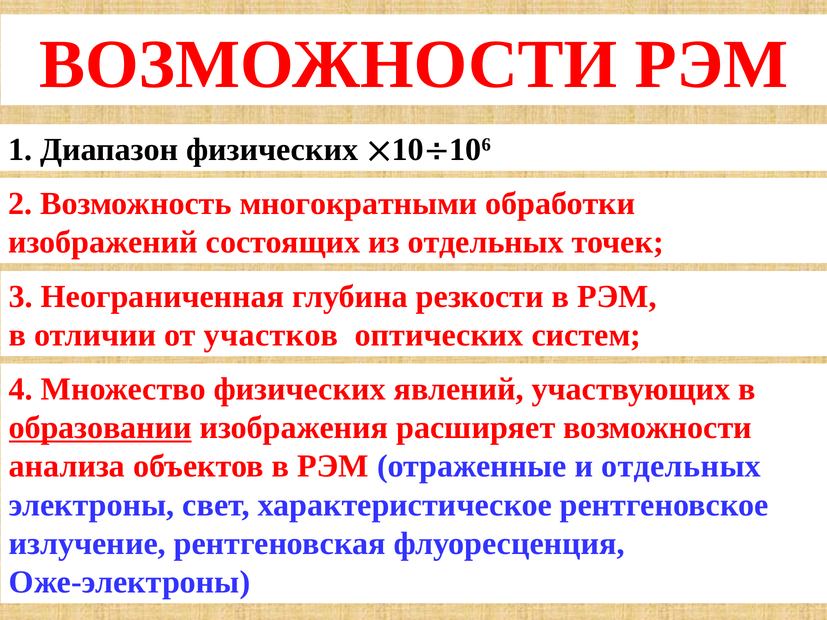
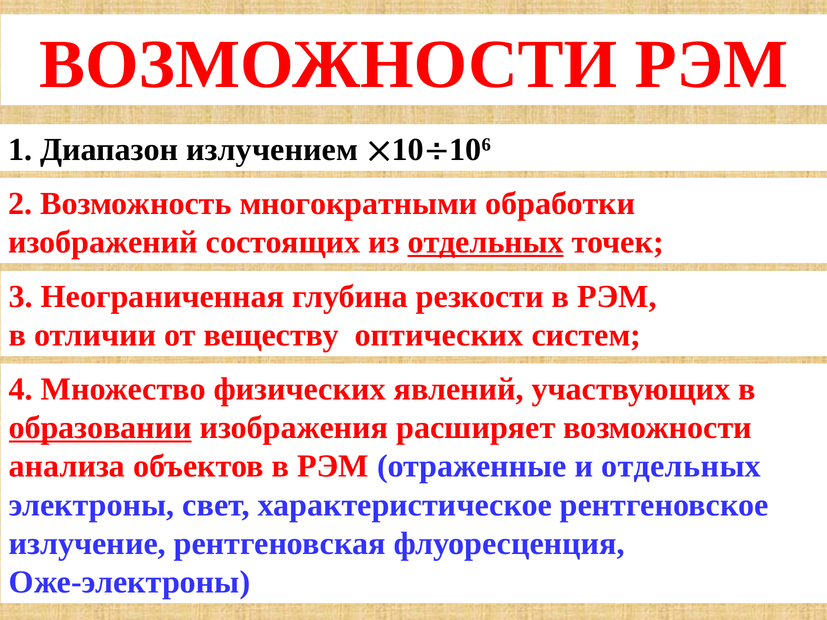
Диапазон физических: физических -> излучением
отдельных at (486, 242) underline: none -> present
участков: участков -> веществу
